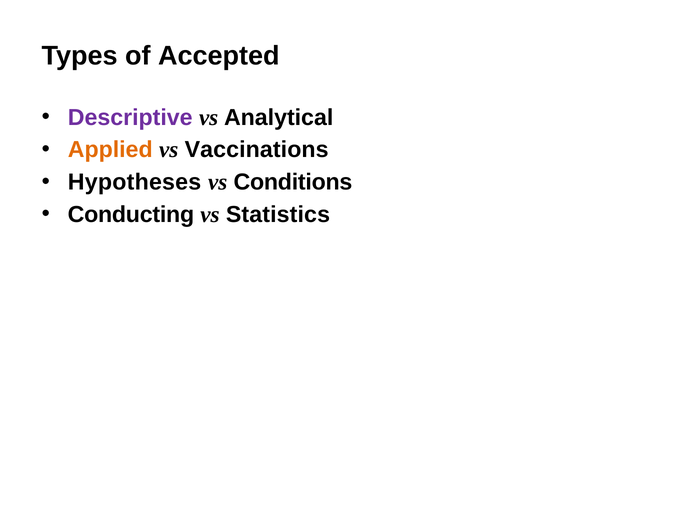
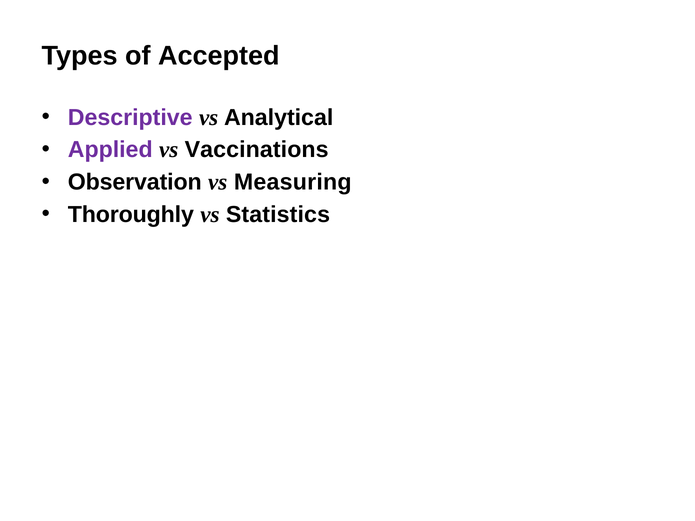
Applied colour: orange -> purple
Hypotheses: Hypotheses -> Observation
Conditions: Conditions -> Measuring
Conducting: Conducting -> Thoroughly
